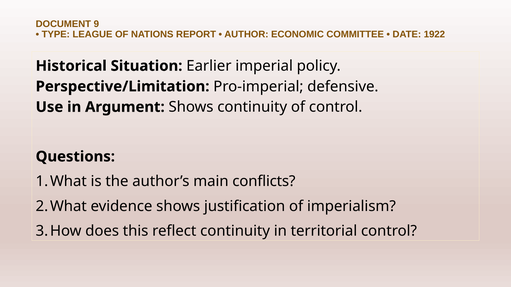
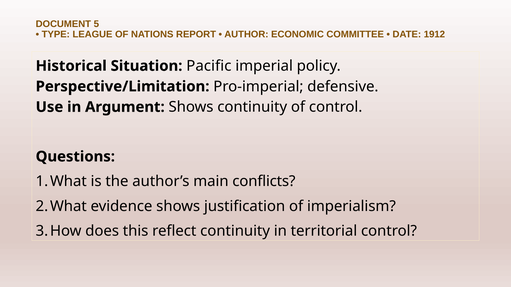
9: 9 -> 5
1922: 1922 -> 1912
Earlier: Earlier -> Pacific
